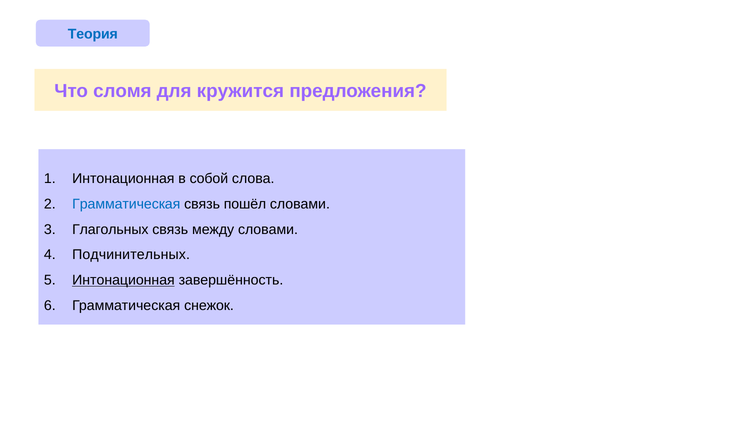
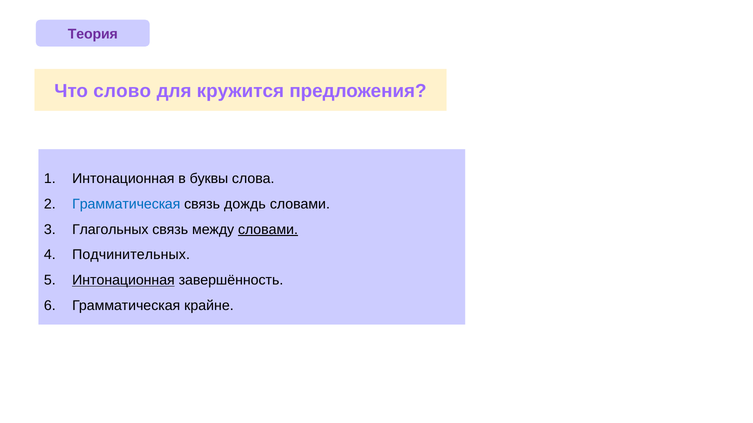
Теория colour: blue -> purple
сломя: сломя -> слово
собой: собой -> буквы
пошёл: пошёл -> дождь
словами at (268, 230) underline: none -> present
снежок: снежок -> крайне
